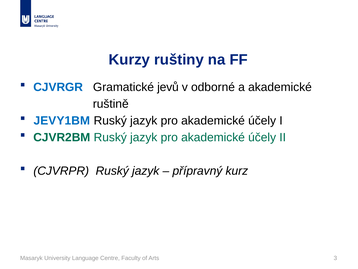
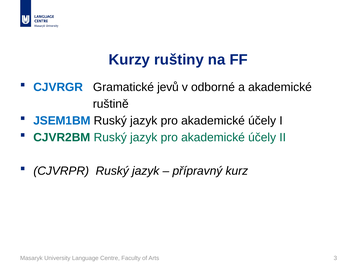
JEVY1BM: JEVY1BM -> JSEM1BM
